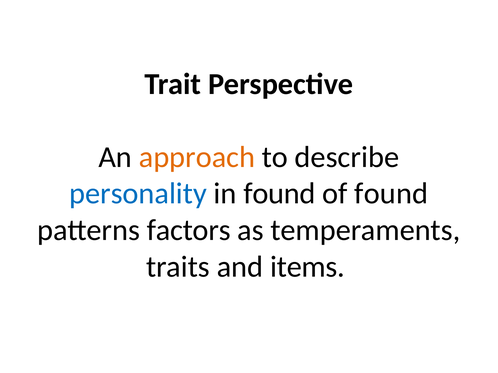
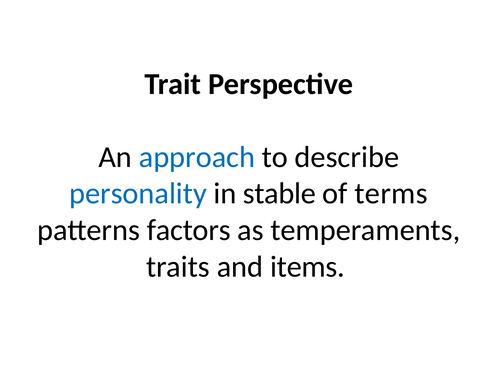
approach colour: orange -> blue
in found: found -> stable
of found: found -> terms
